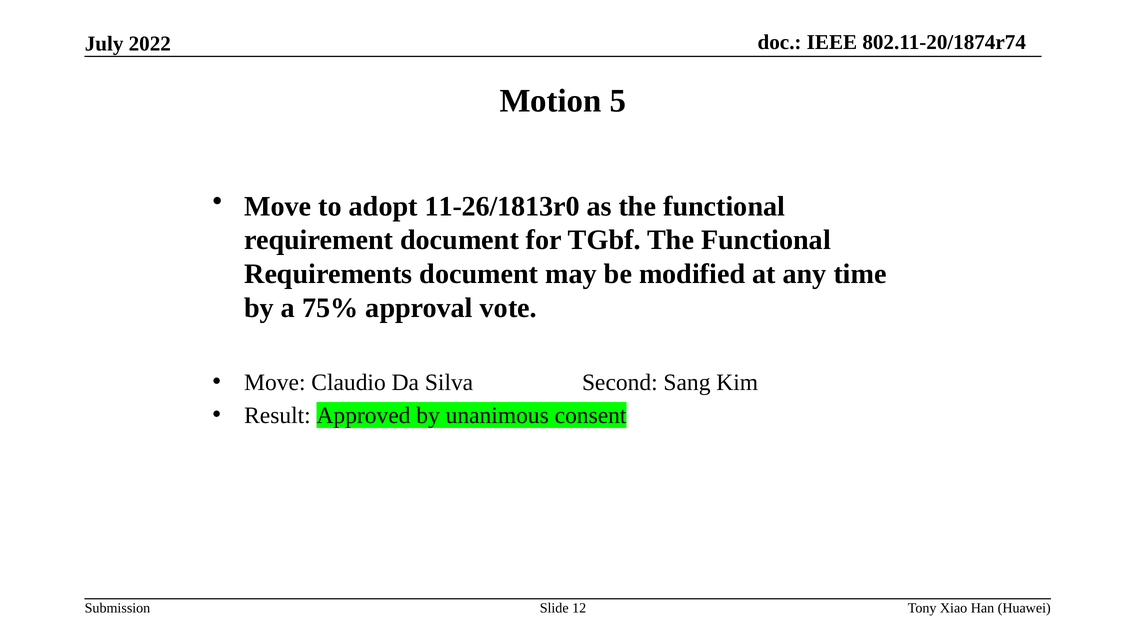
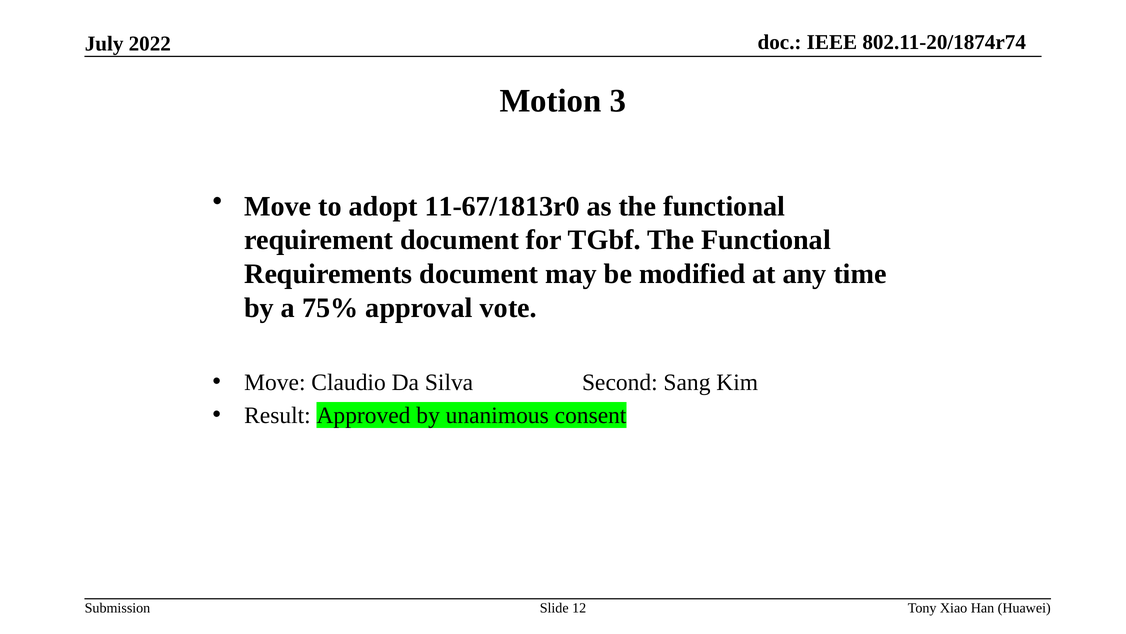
5: 5 -> 3
11-26/1813r0: 11-26/1813r0 -> 11-67/1813r0
